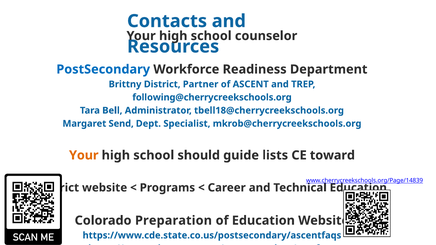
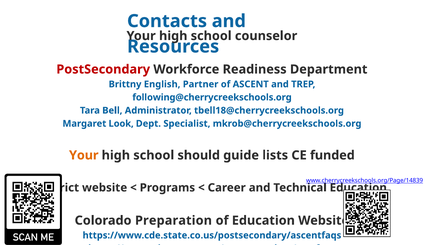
PostSecondary colour: blue -> red
Brittny District: District -> English
Send: Send -> Look
toward: toward -> funded
